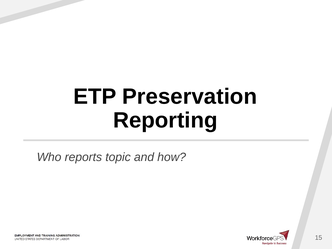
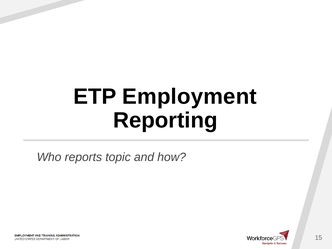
Preservation: Preservation -> Employment
